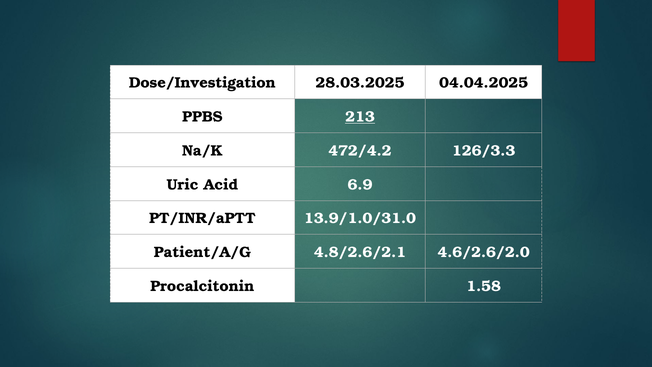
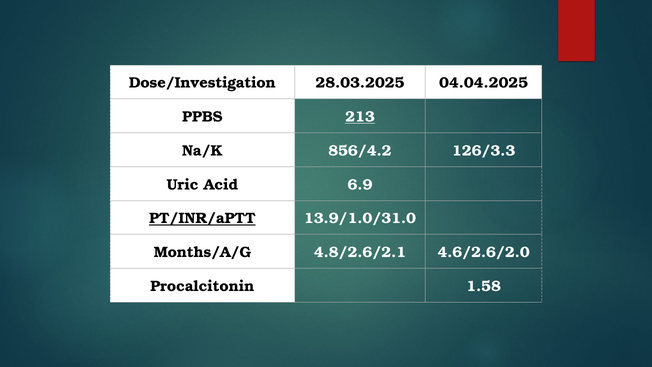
472/4.2: 472/4.2 -> 856/4.2
PT/INR/aPTT underline: none -> present
Patient/A/G: Patient/A/G -> Months/A/G
